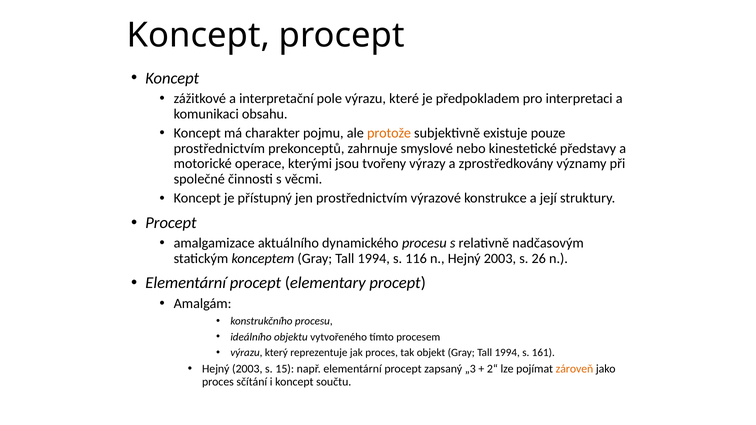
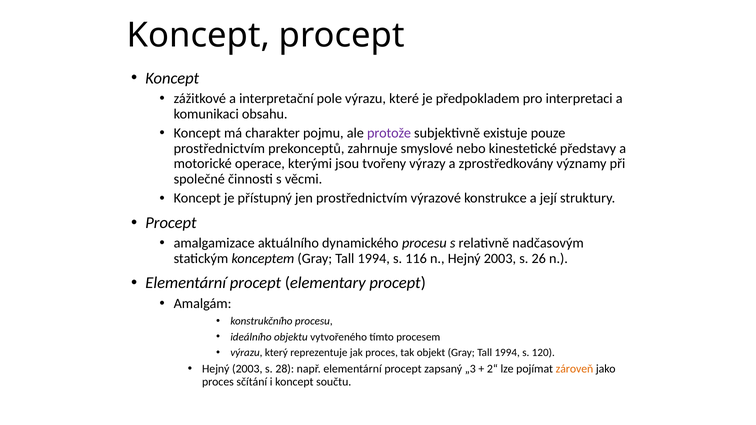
protože colour: orange -> purple
161: 161 -> 120
15: 15 -> 28
